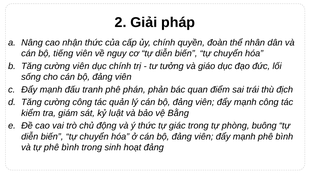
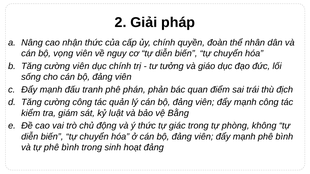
tiếng: tiếng -> vọng
buông: buông -> không
